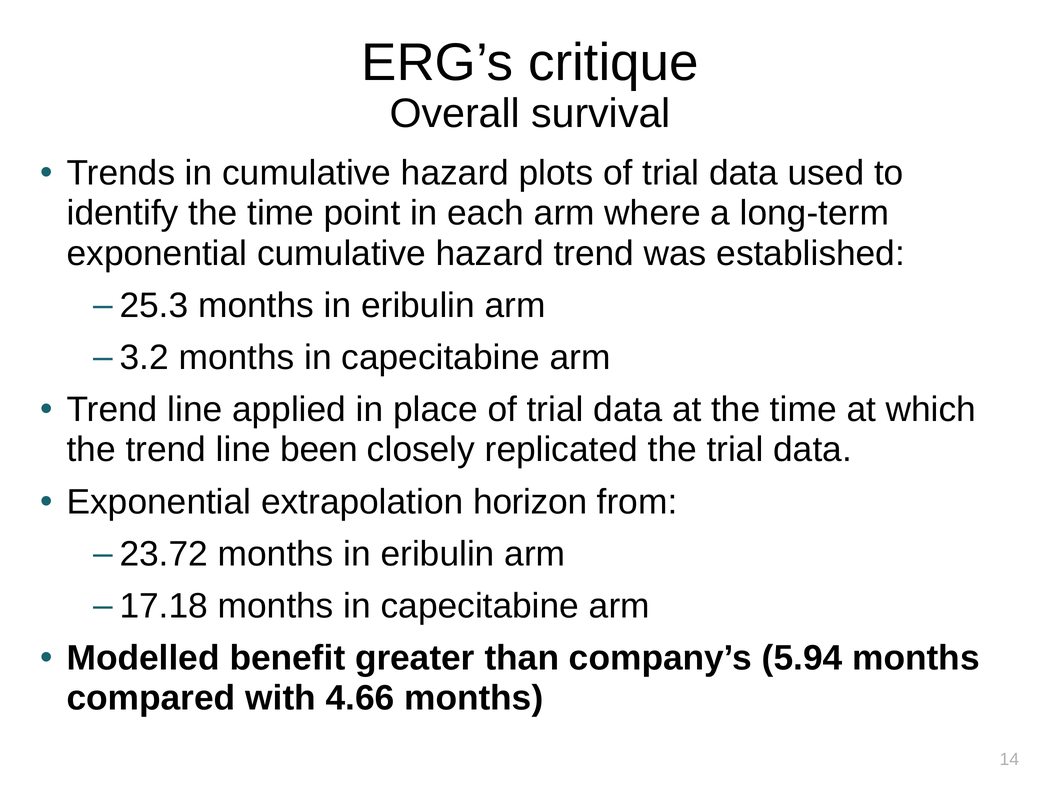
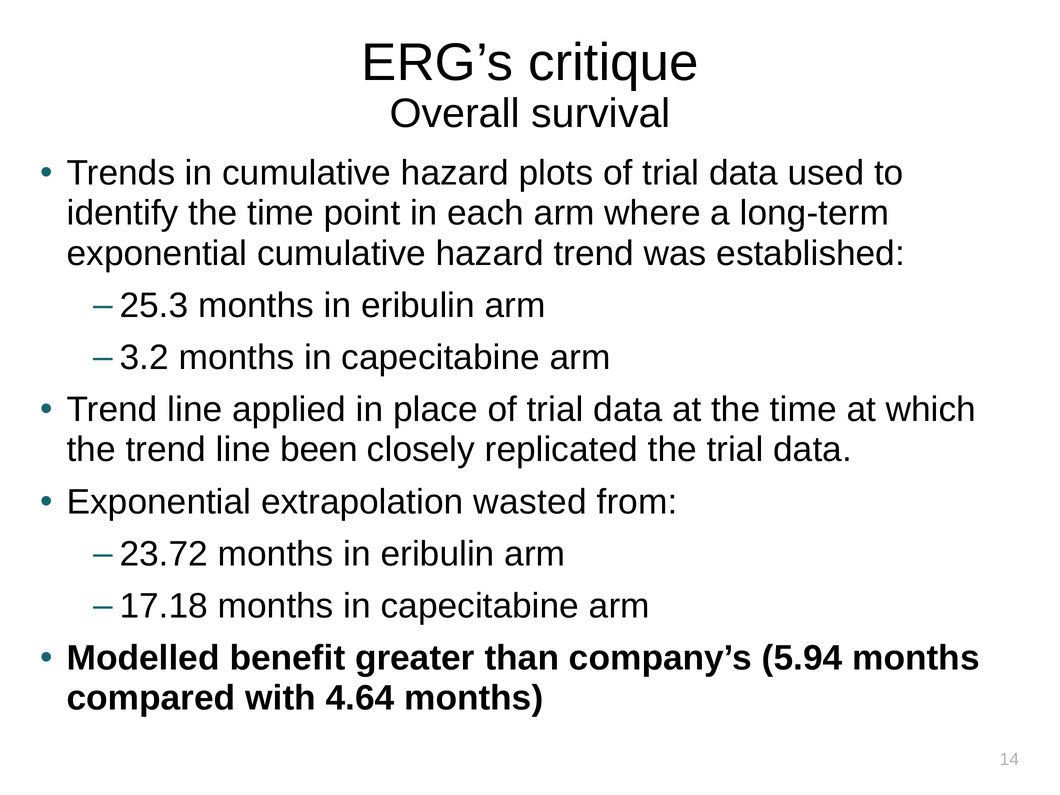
horizon: horizon -> wasted
4.66: 4.66 -> 4.64
